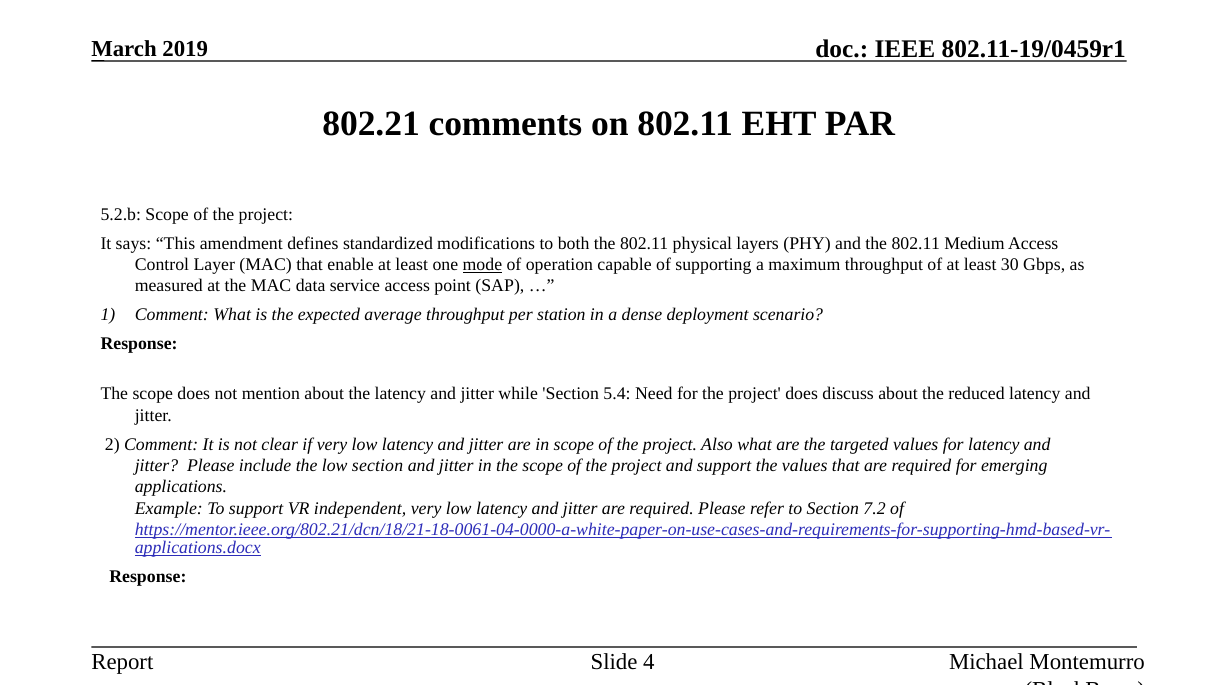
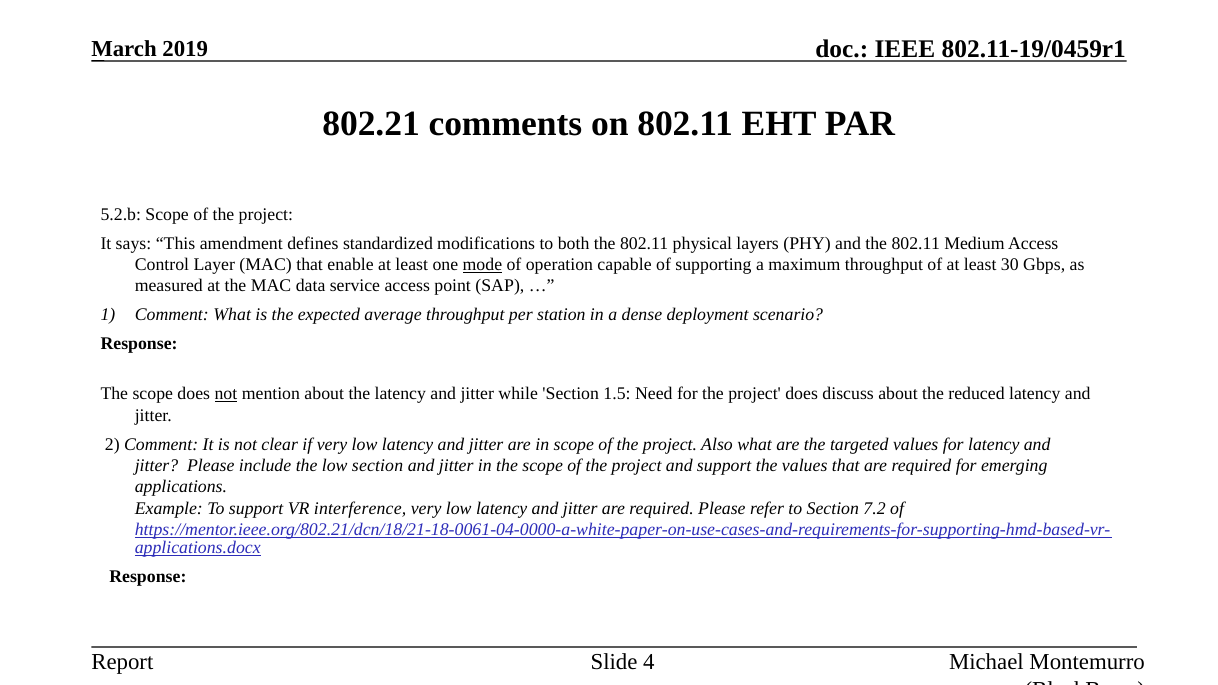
not at (226, 394) underline: none -> present
5.4: 5.4 -> 1.5
independent: independent -> interference
